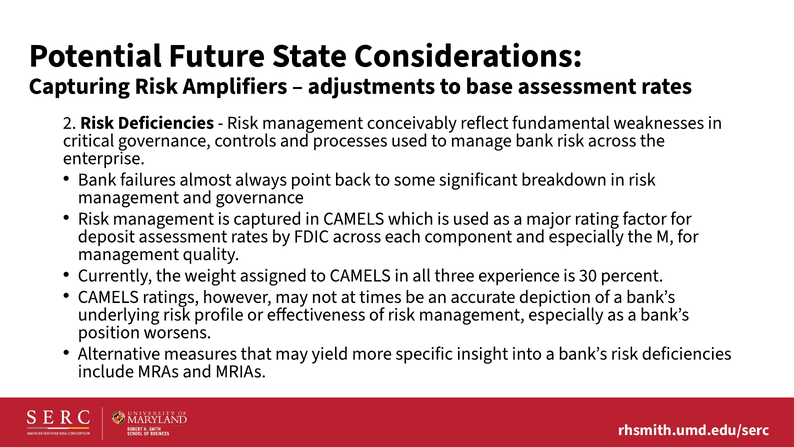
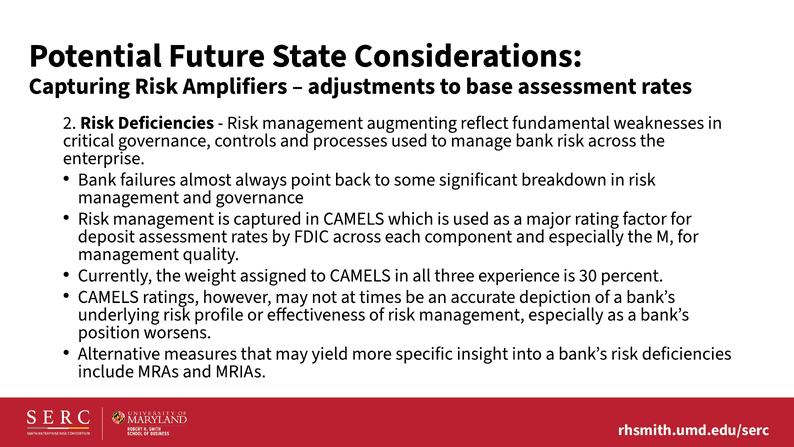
conceivably: conceivably -> augmenting
